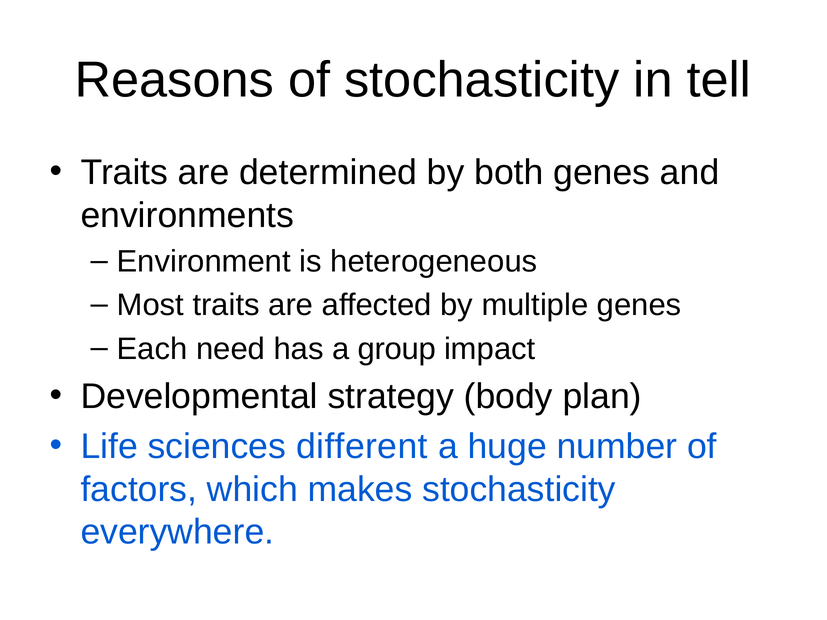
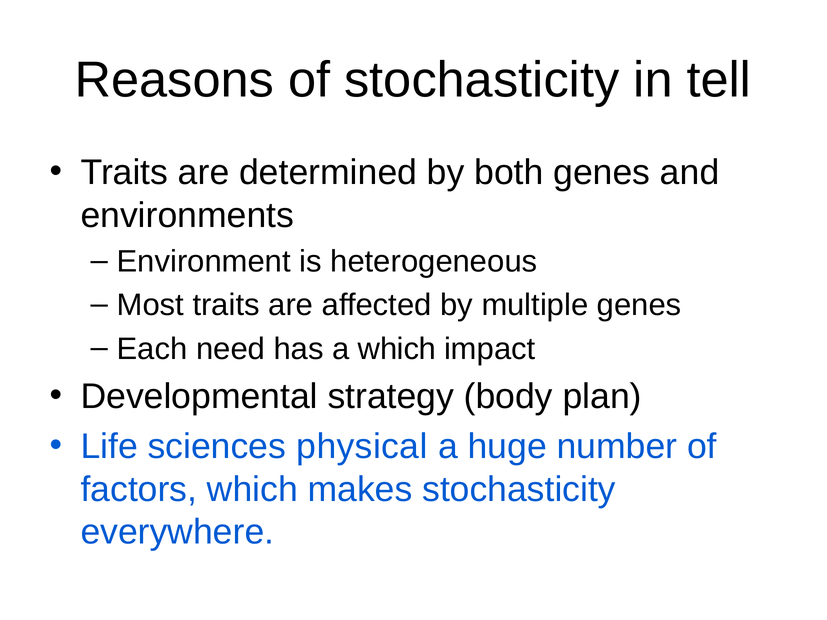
a group: group -> which
different: different -> physical
